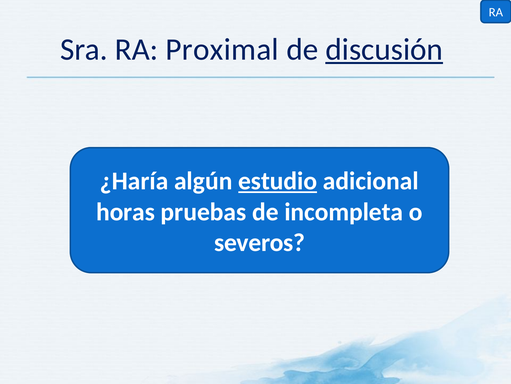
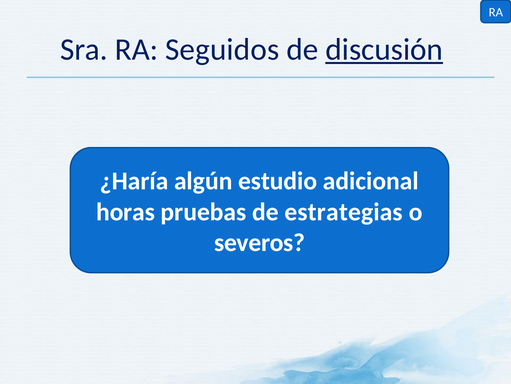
Proximal: Proximal -> Seguidos
estudio underline: present -> none
incompleta: incompleta -> estrategias
